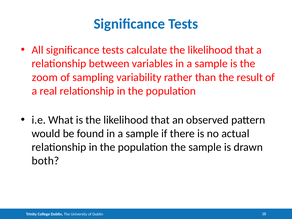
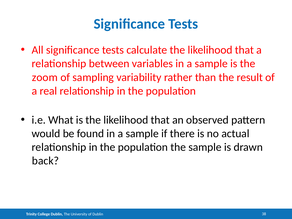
both: both -> back
